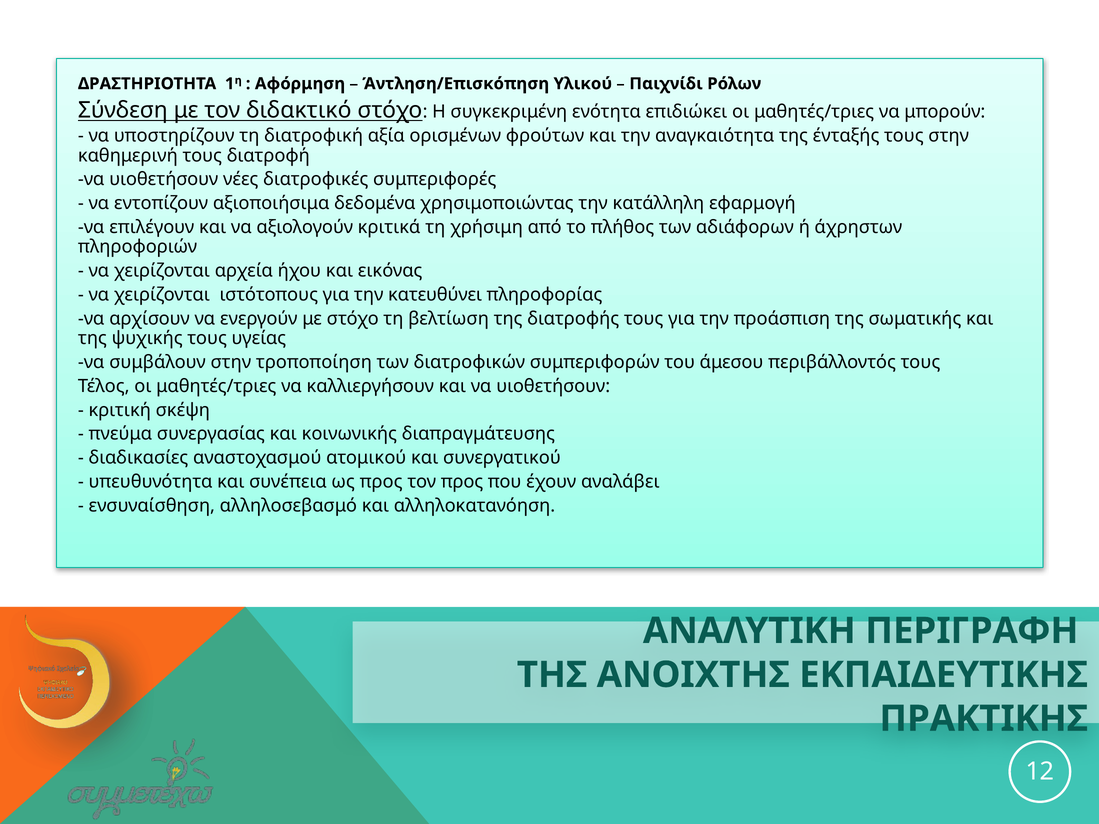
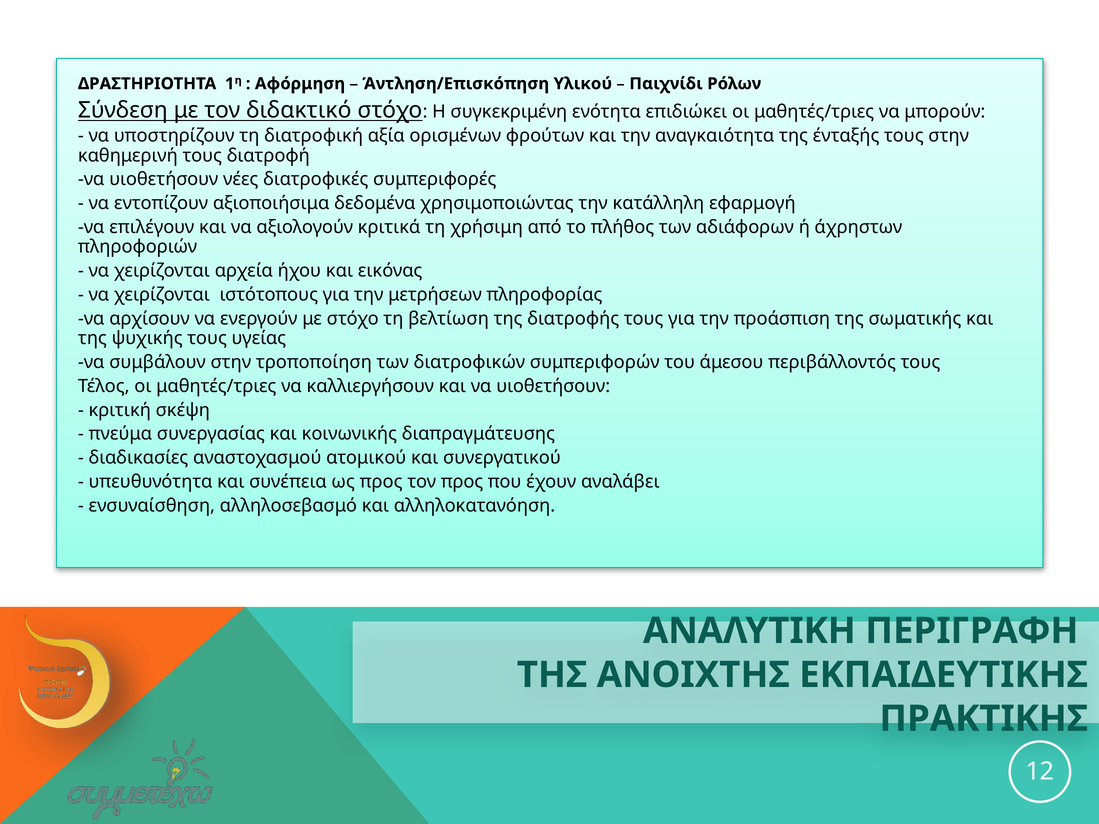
κατευθύνει: κατευθύνει -> μετρήσεων
